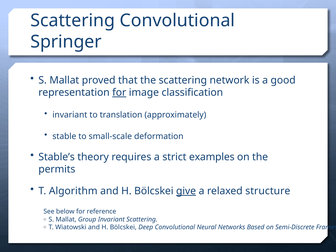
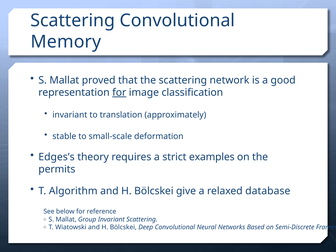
Springer: Springer -> Memory
Stable’s: Stable’s -> Edges’s
give underline: present -> none
structure: structure -> database
